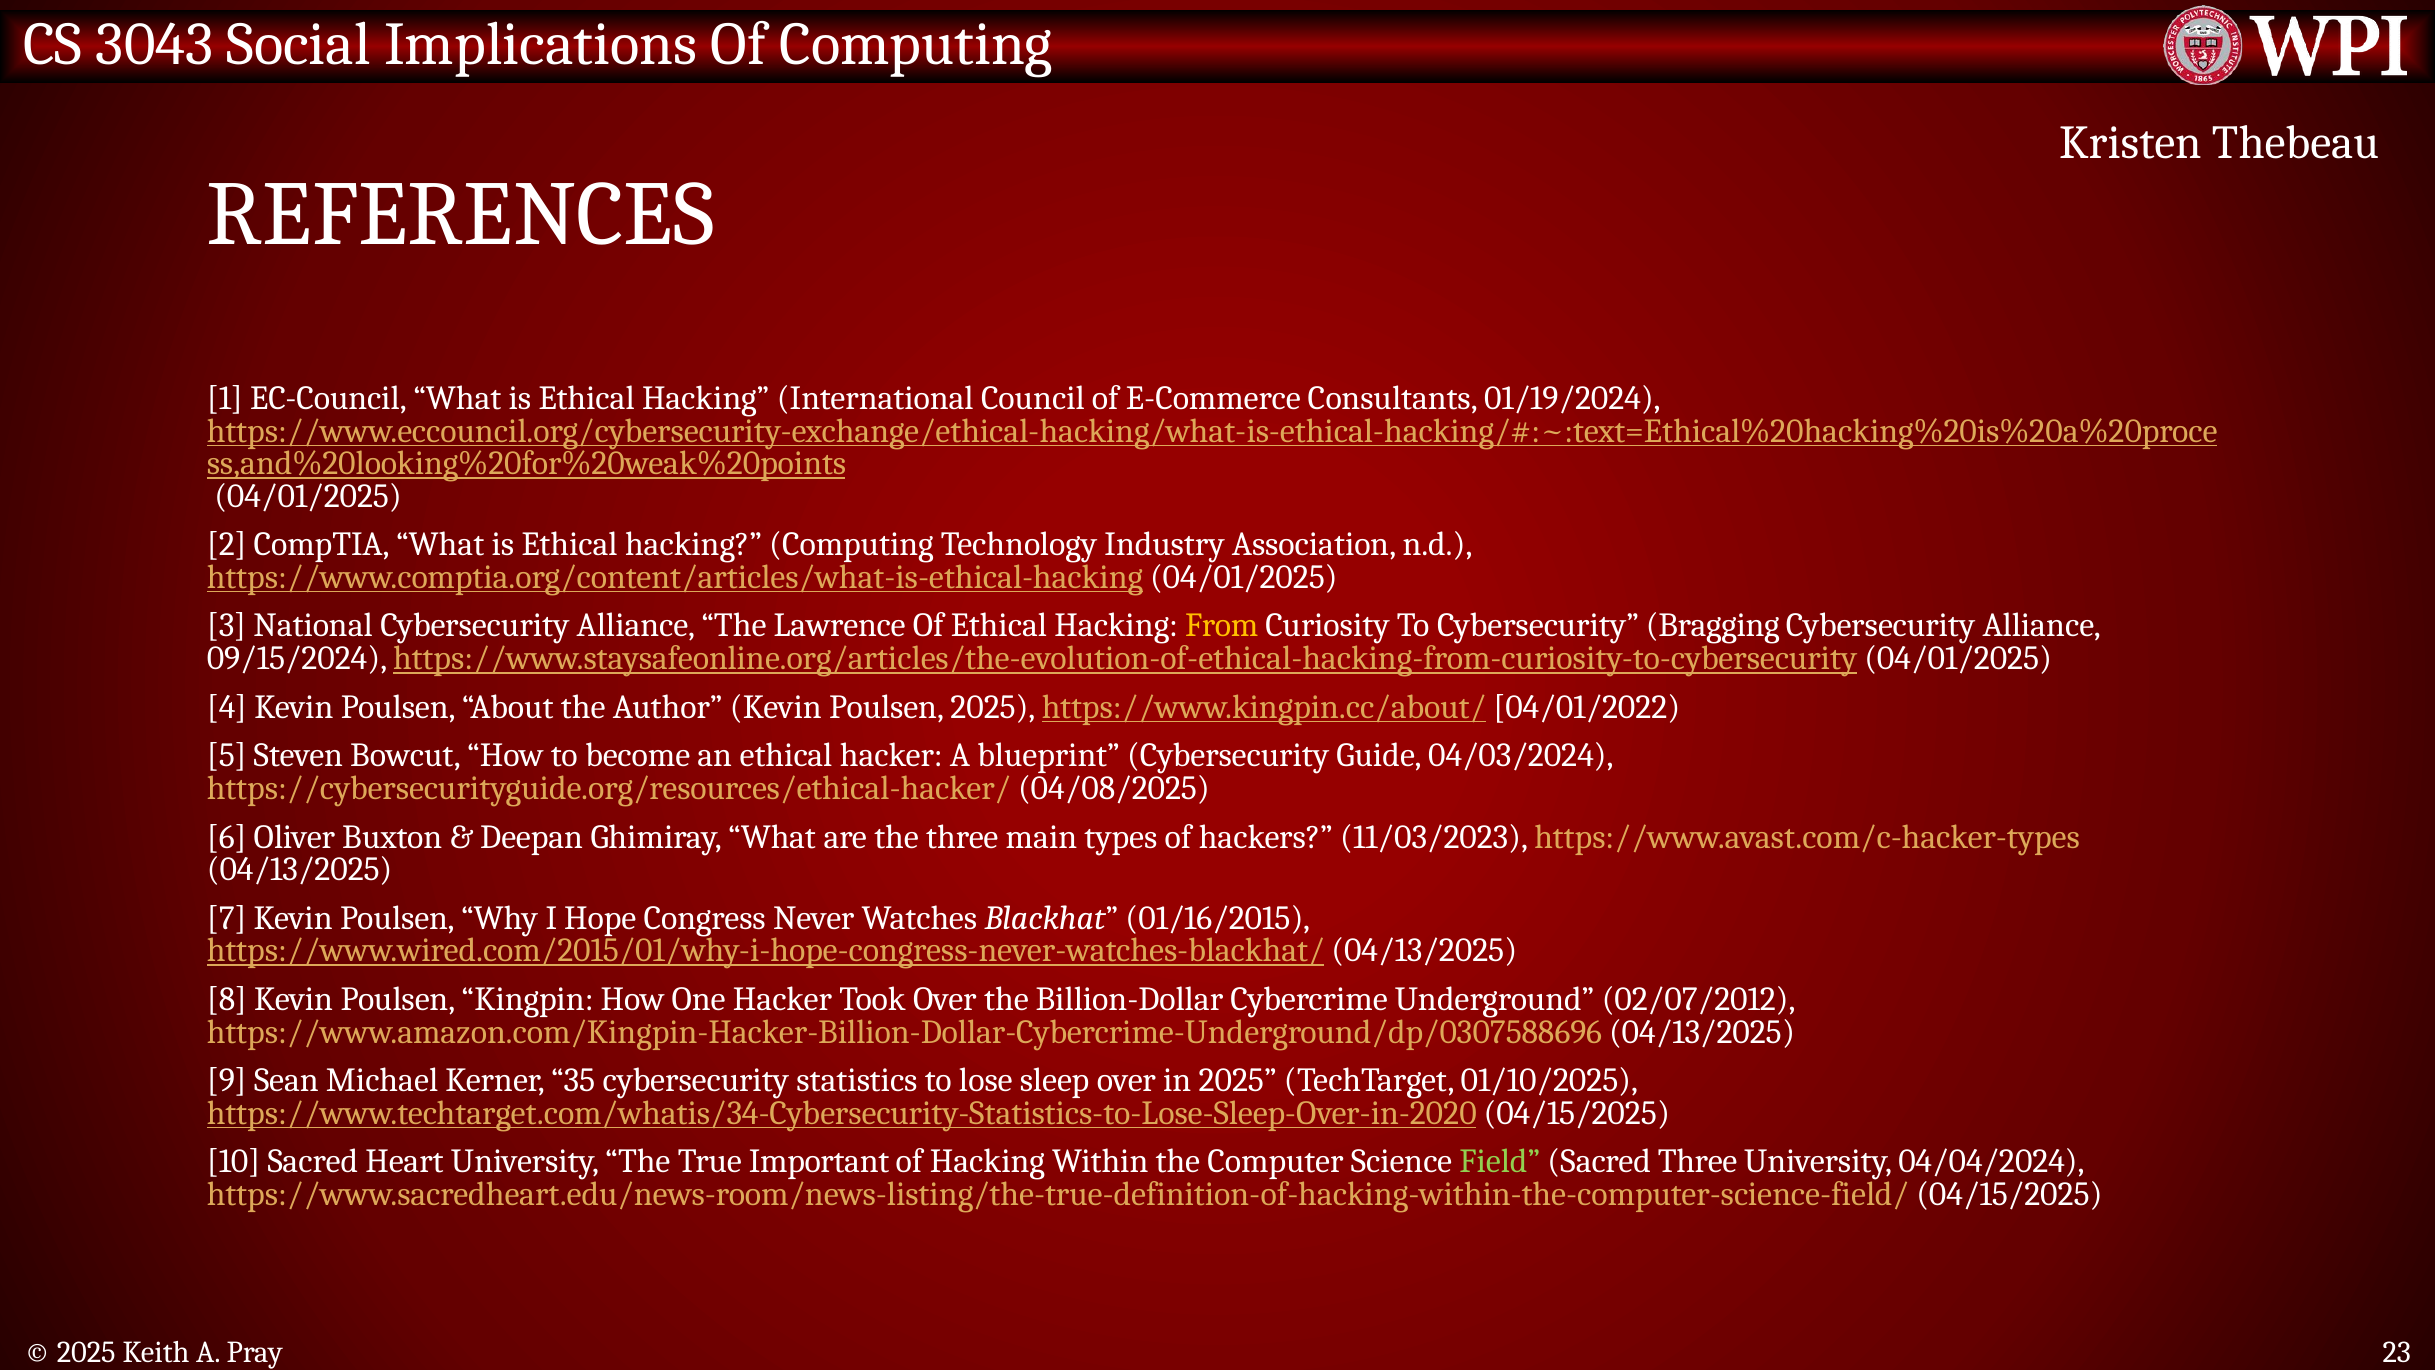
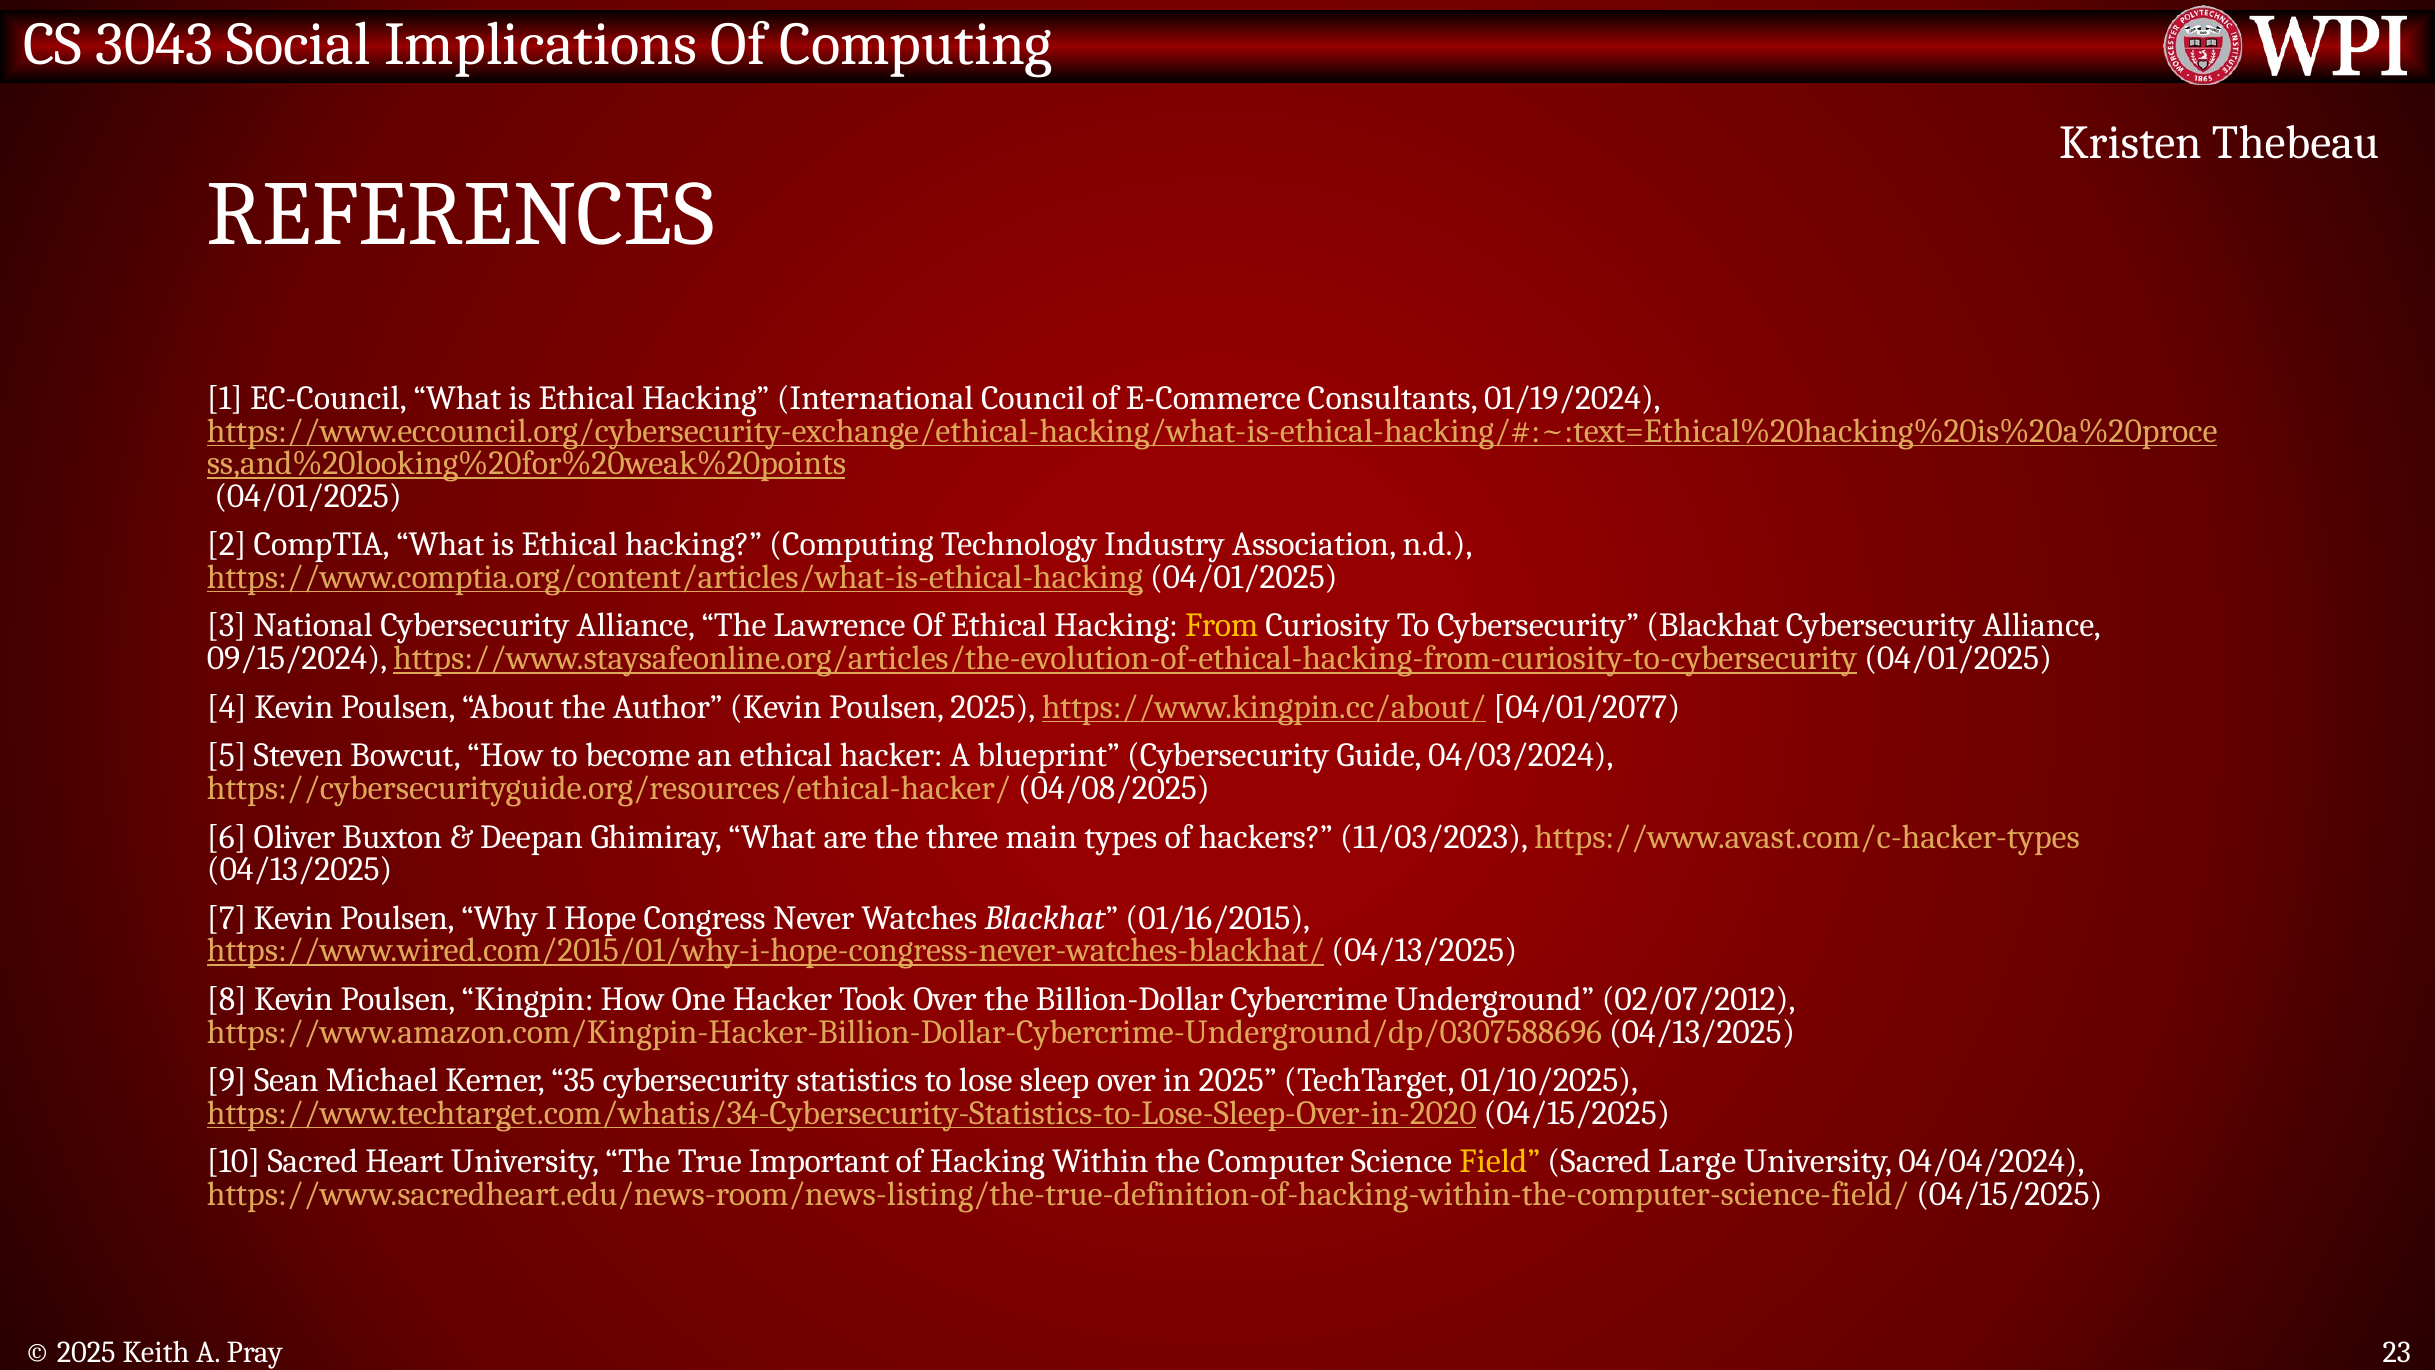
Cybersecurity Bragging: Bragging -> Blackhat
04/01/2022: 04/01/2022 -> 04/01/2077
Field colour: light green -> yellow
Sacred Three: Three -> Large
